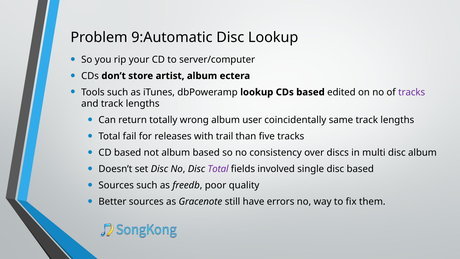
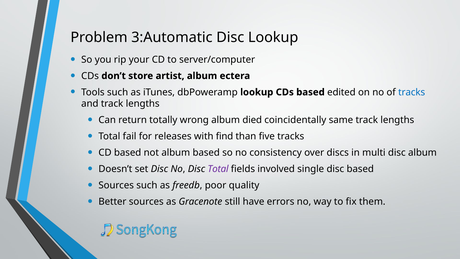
9:Automatic: 9:Automatic -> 3:Automatic
tracks at (412, 92) colour: purple -> blue
user: user -> died
trail: trail -> find
